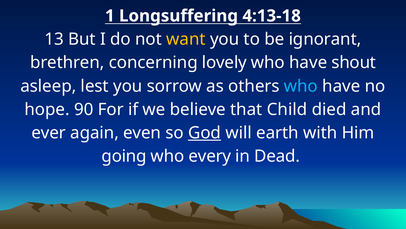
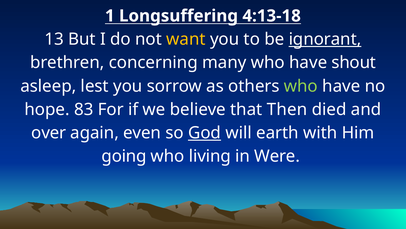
ignorant underline: none -> present
lovely: lovely -> many
who at (301, 86) colour: light blue -> light green
90: 90 -> 83
Child: Child -> Then
ever: ever -> over
every: every -> living
Dead: Dead -> Were
